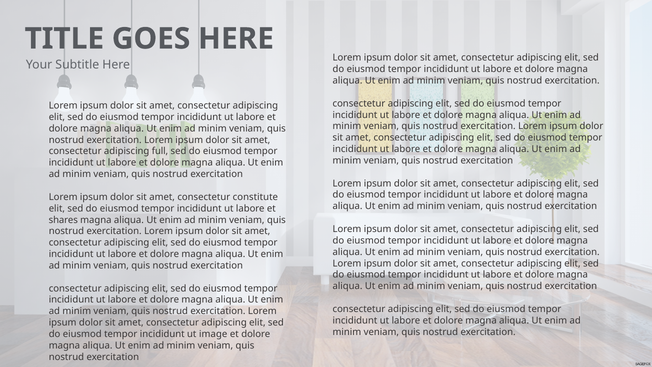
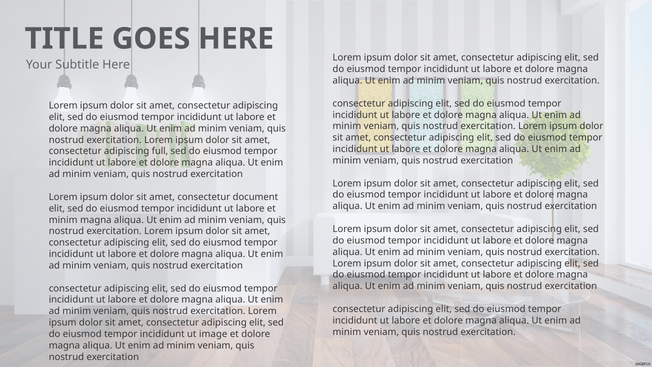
constitute: constitute -> document
shares at (63, 220): shares -> minim
